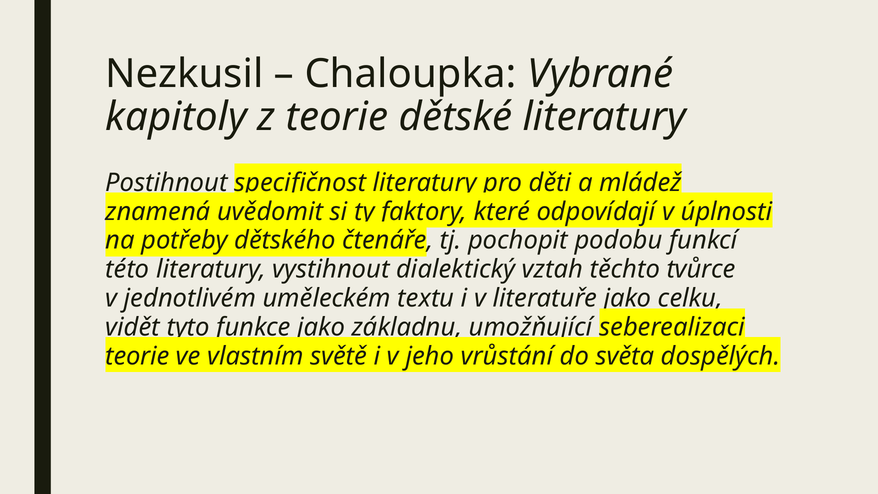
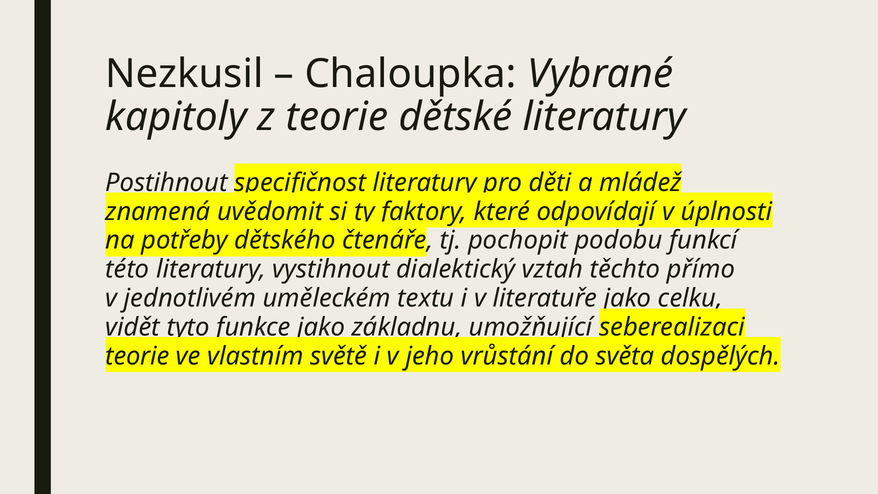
tvůrce: tvůrce -> přímo
